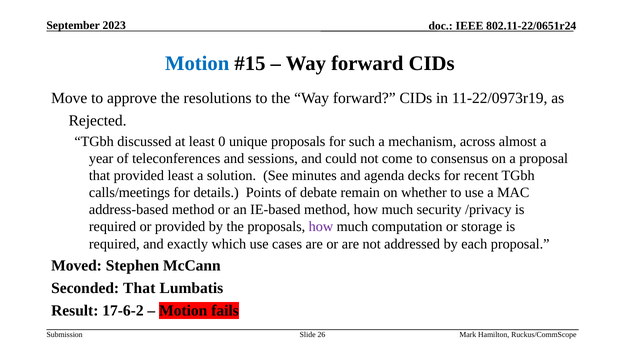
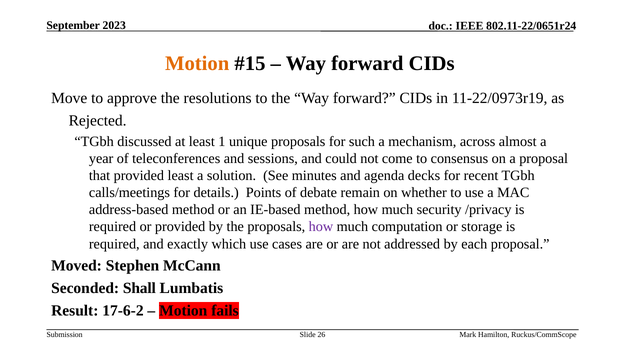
Motion at (197, 63) colour: blue -> orange
0: 0 -> 1
Seconded That: That -> Shall
